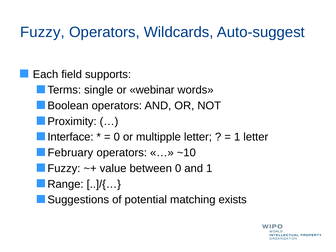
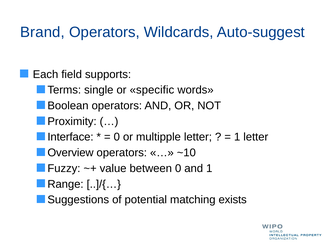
Fuzzy at (42, 32): Fuzzy -> Brand
webinar: webinar -> specific
February: February -> Overview
